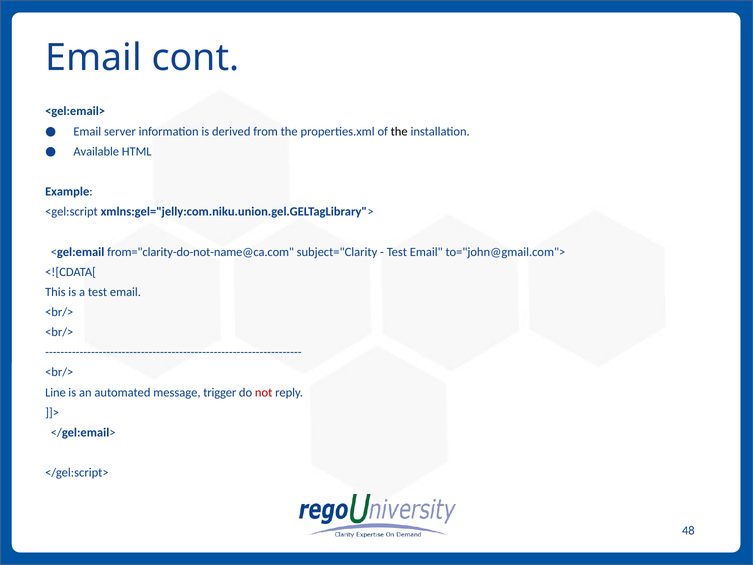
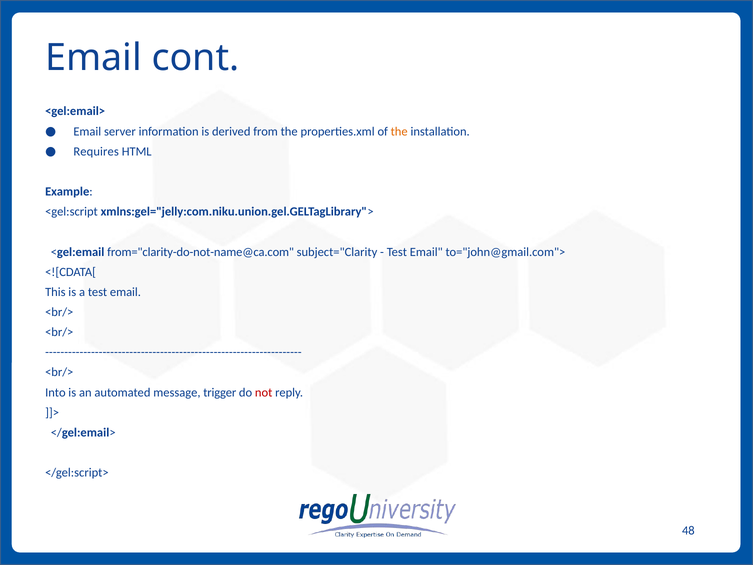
the at (399, 131) colour: black -> orange
Available: Available -> Requires
Line: Line -> Into
